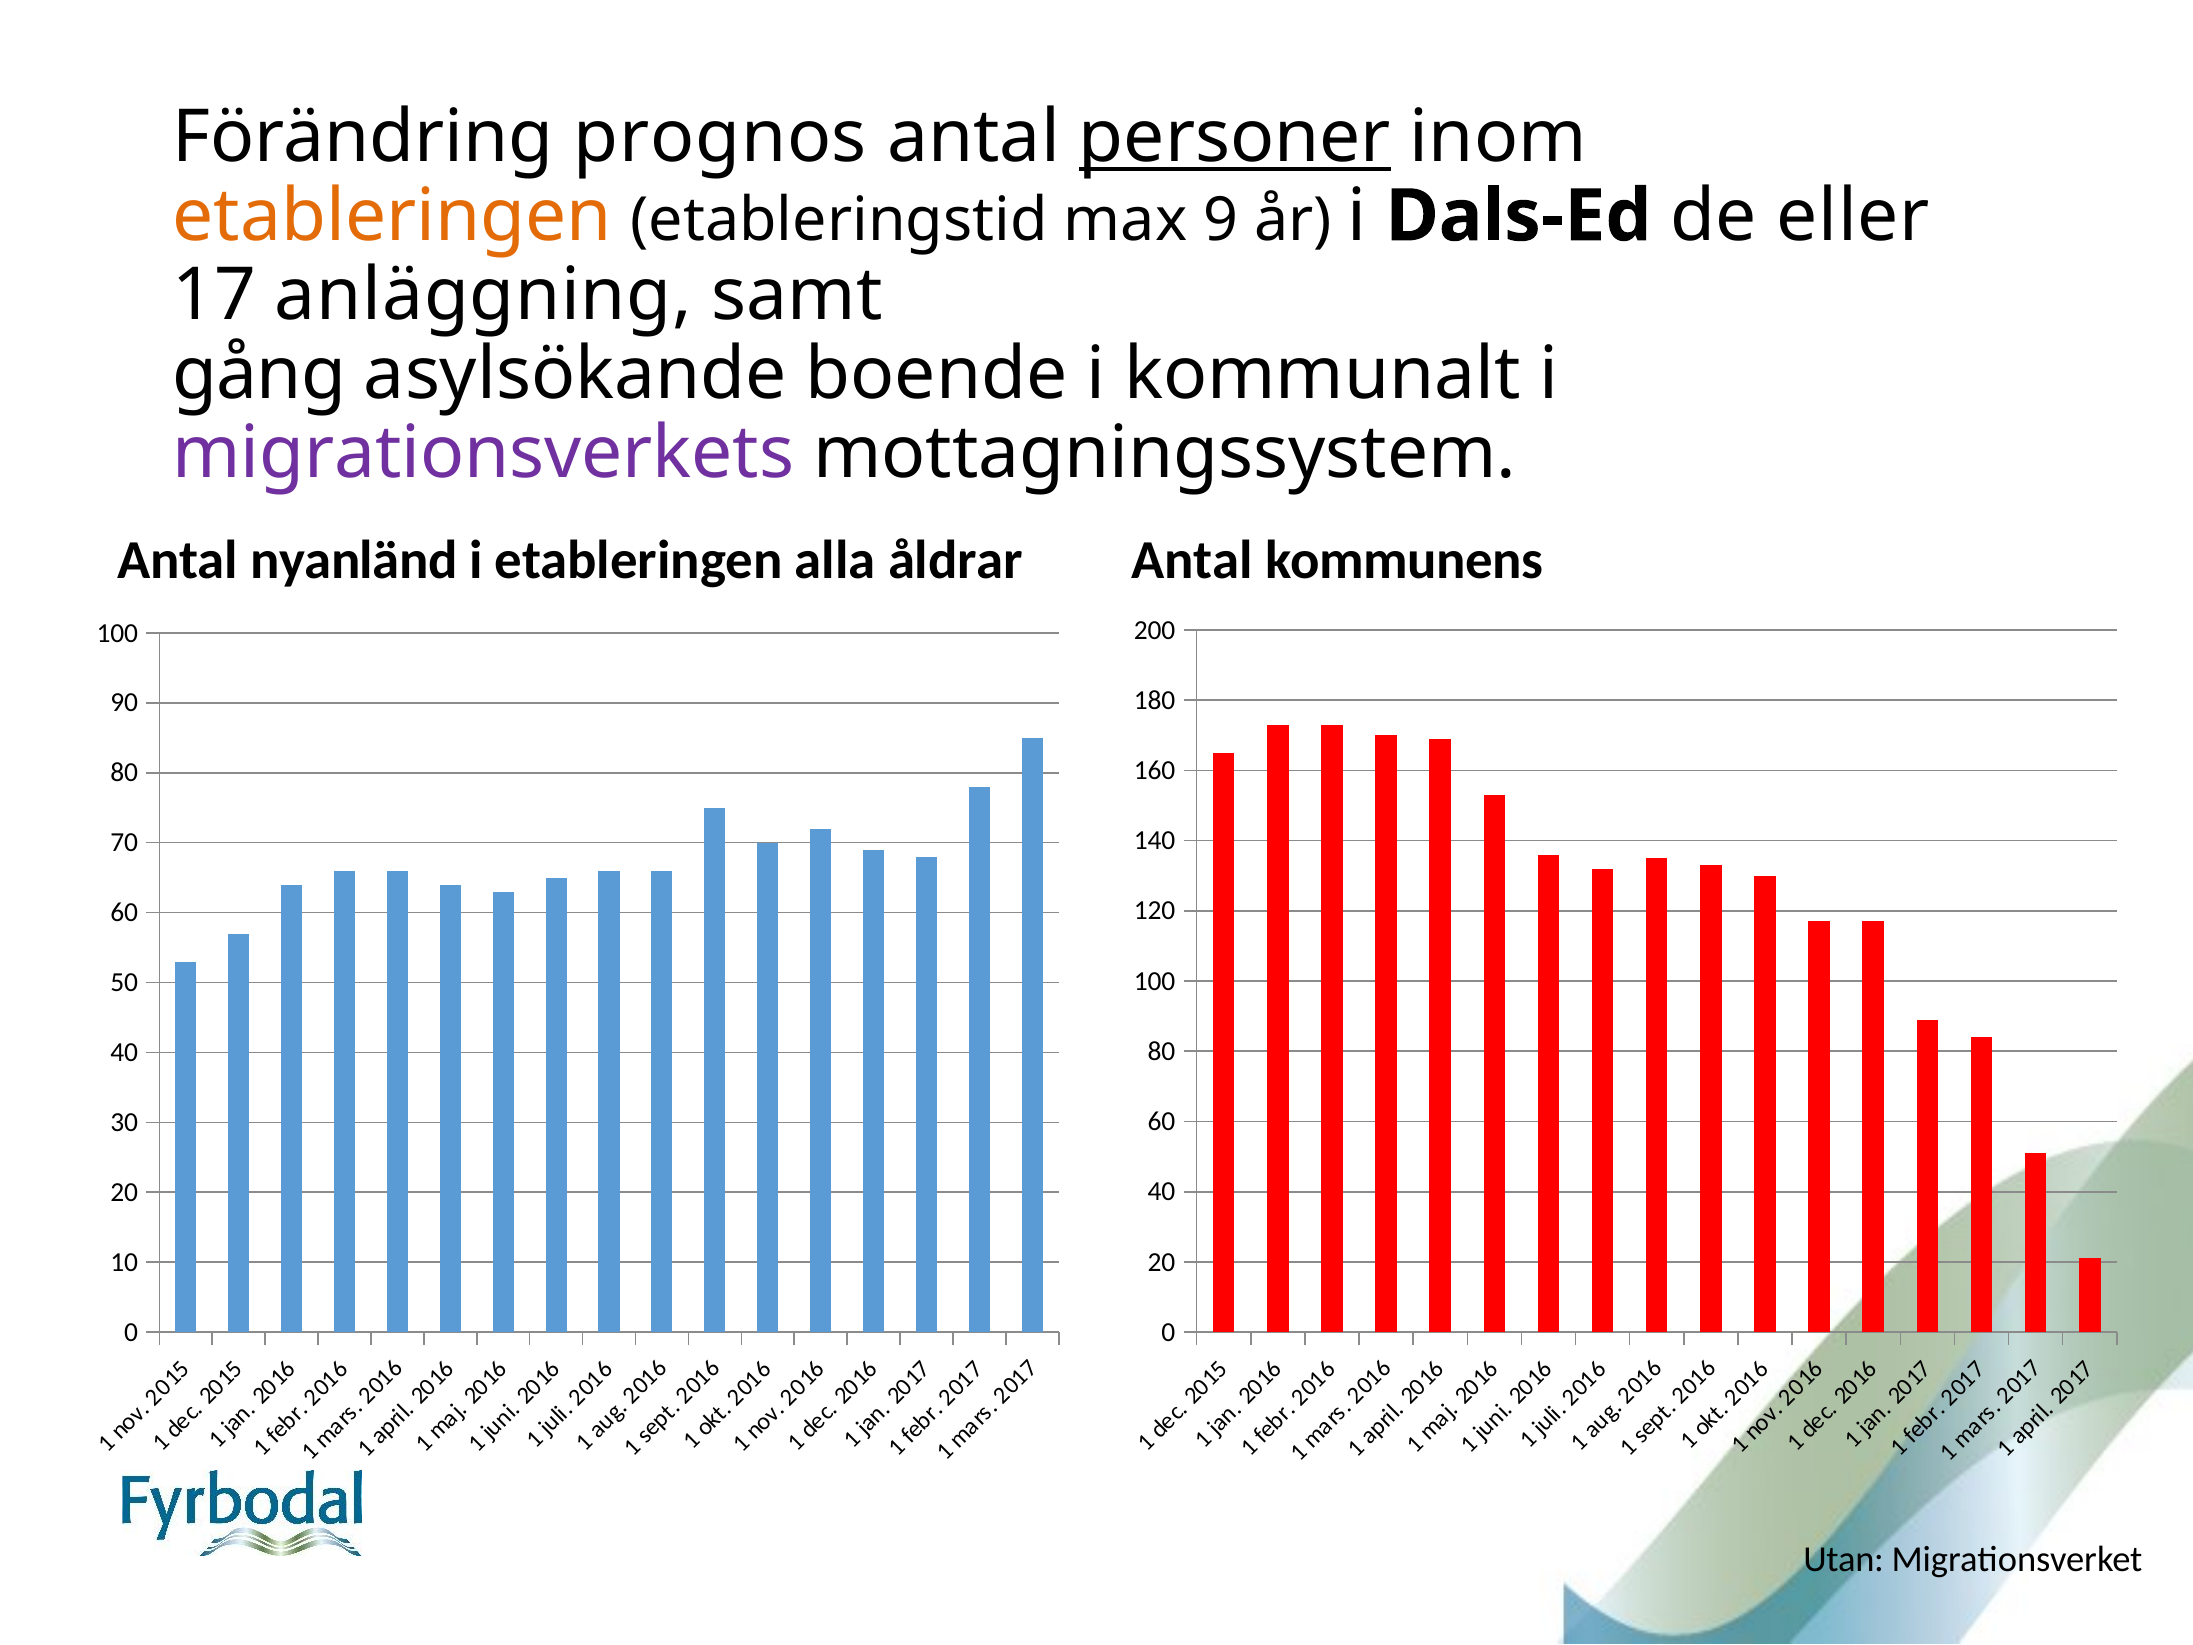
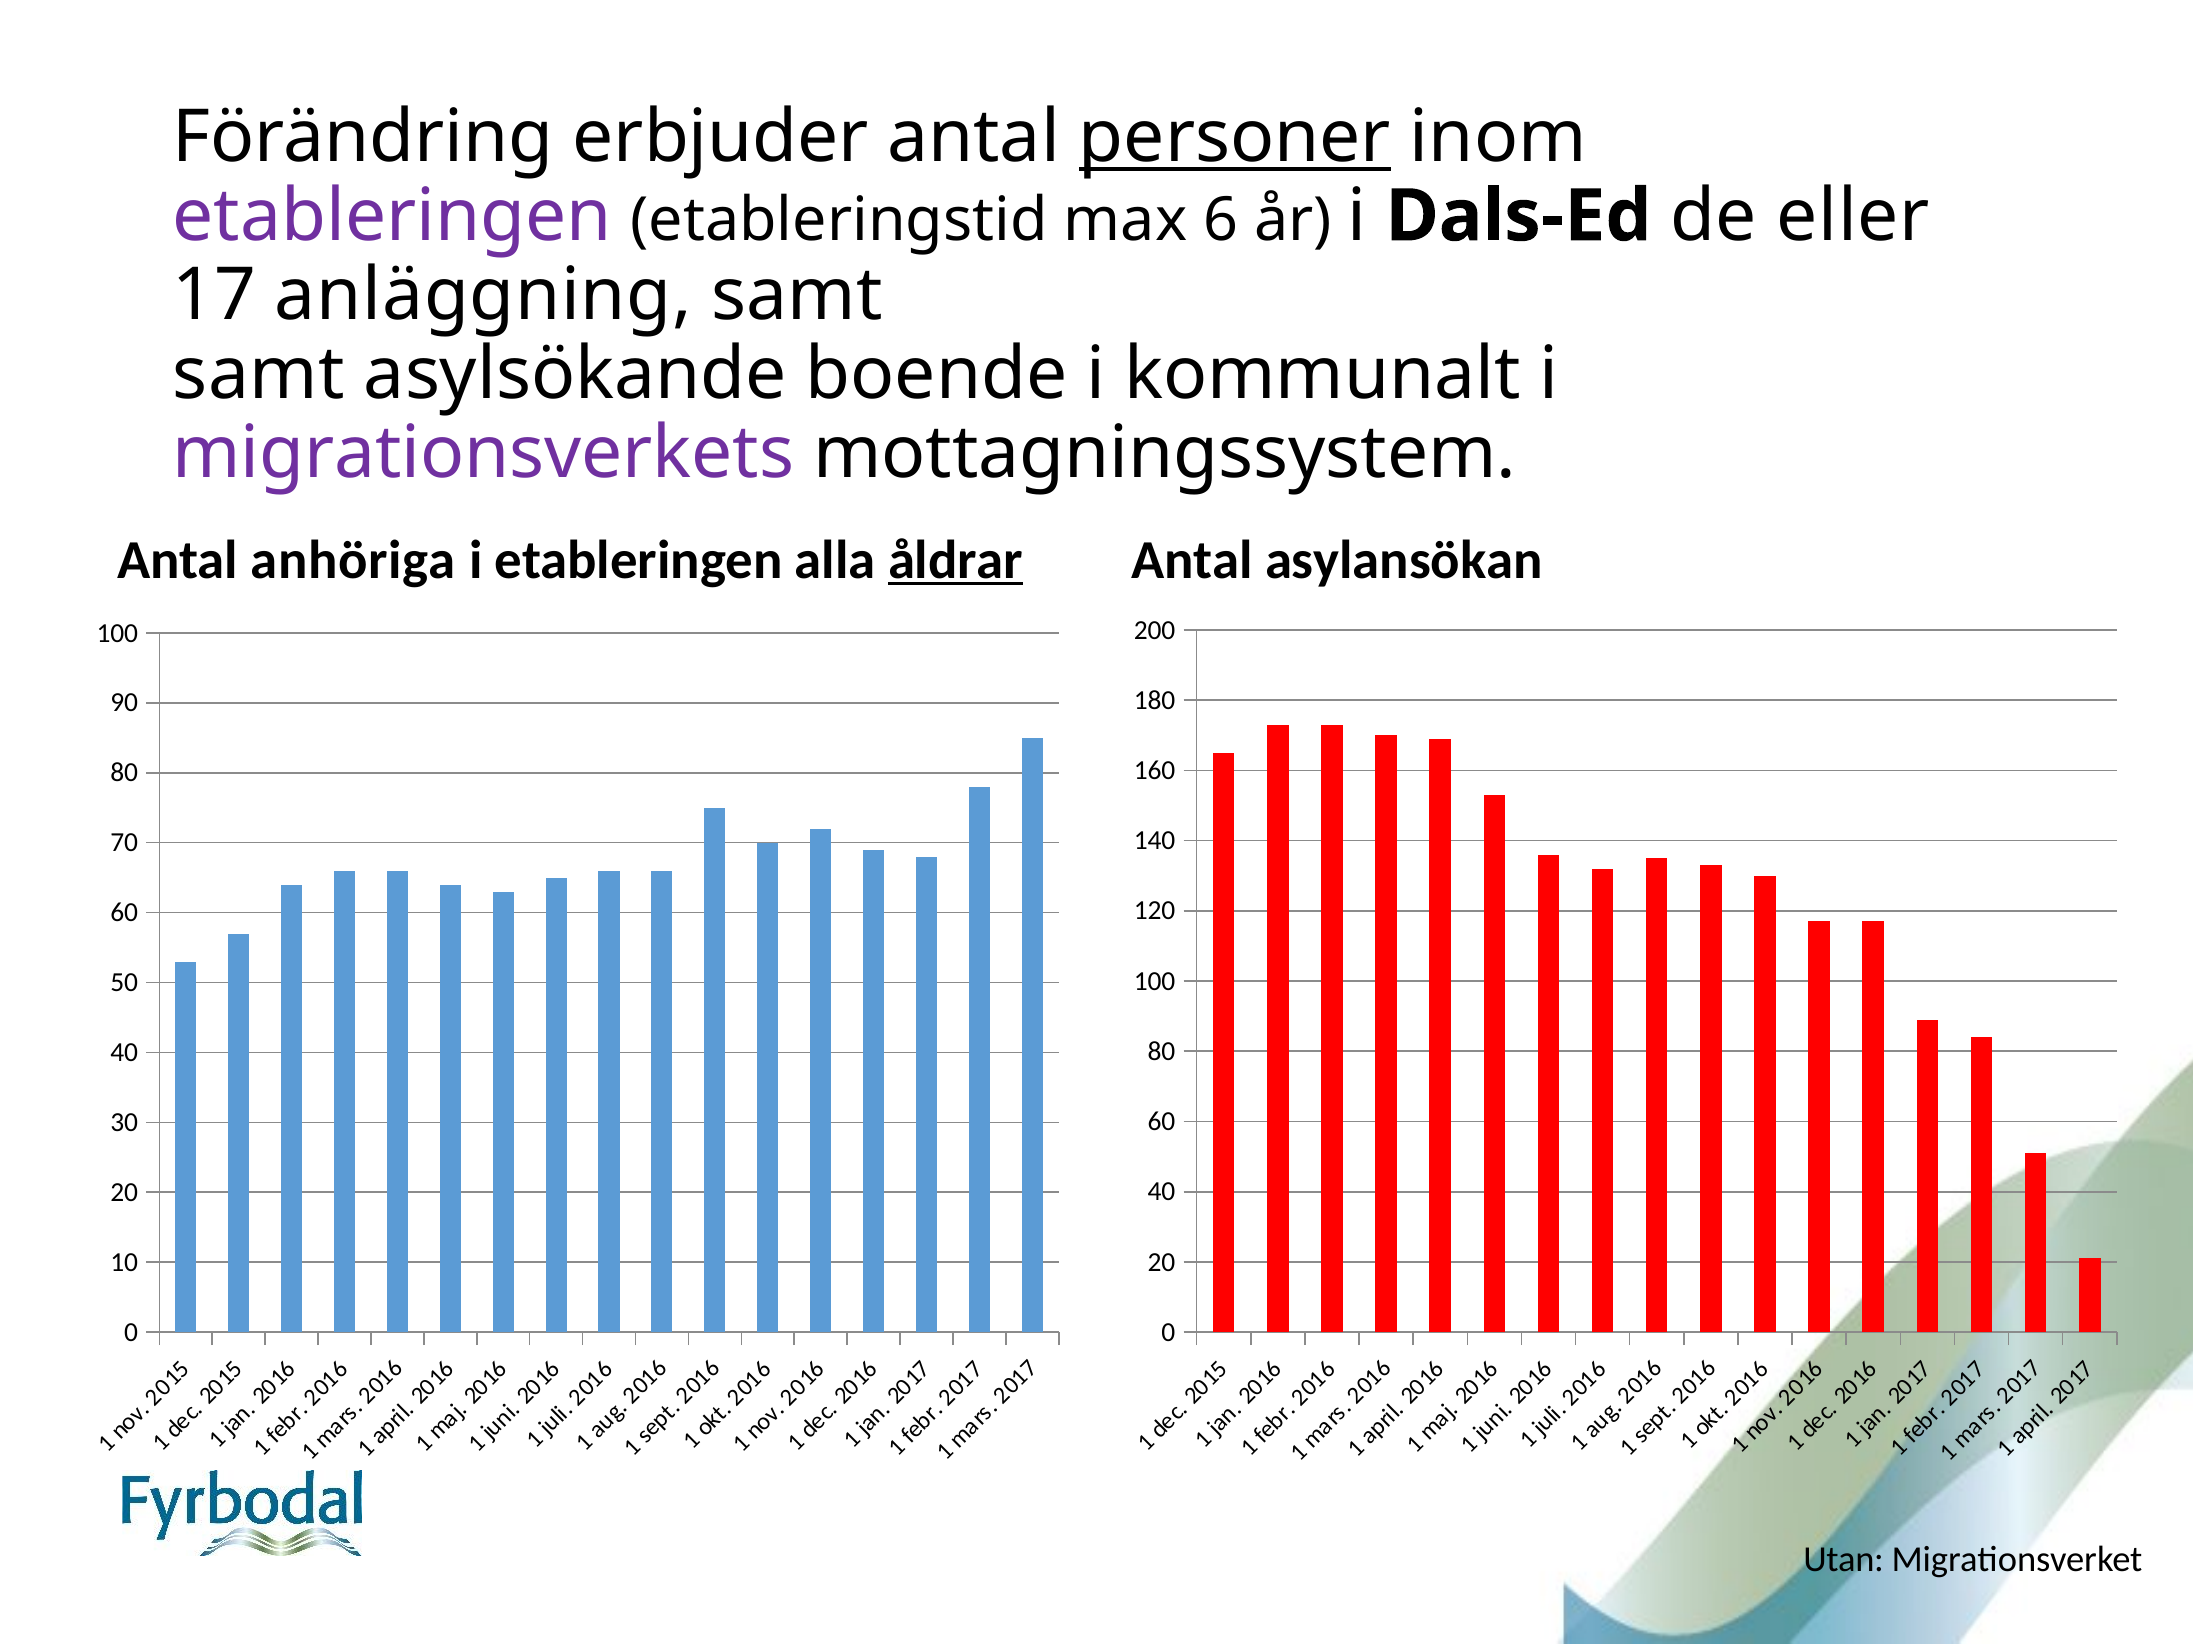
prognos: prognos -> erbjuder
etableringen at (392, 216) colour: orange -> purple
max 9: 9 -> 6
gång at (259, 374): gång -> samt
nyanländ: nyanländ -> anhöriga
åldrar underline: none -> present
kommunens: kommunens -> asylansökan
